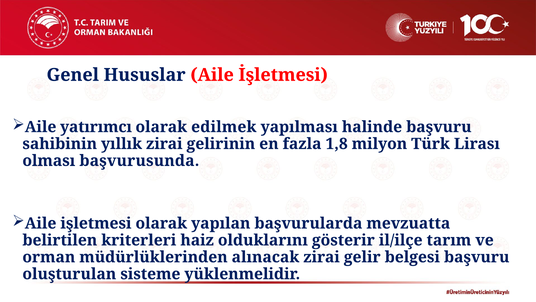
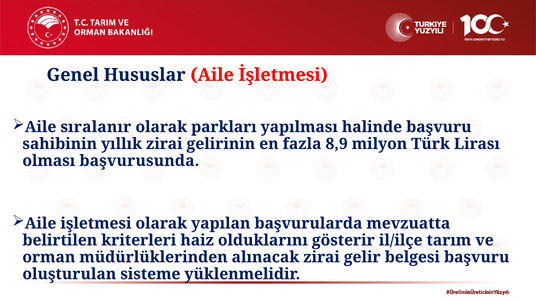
yatırımcı: yatırımcı -> sıralanır
edilmek: edilmek -> parkları
1,8: 1,8 -> 8,9
